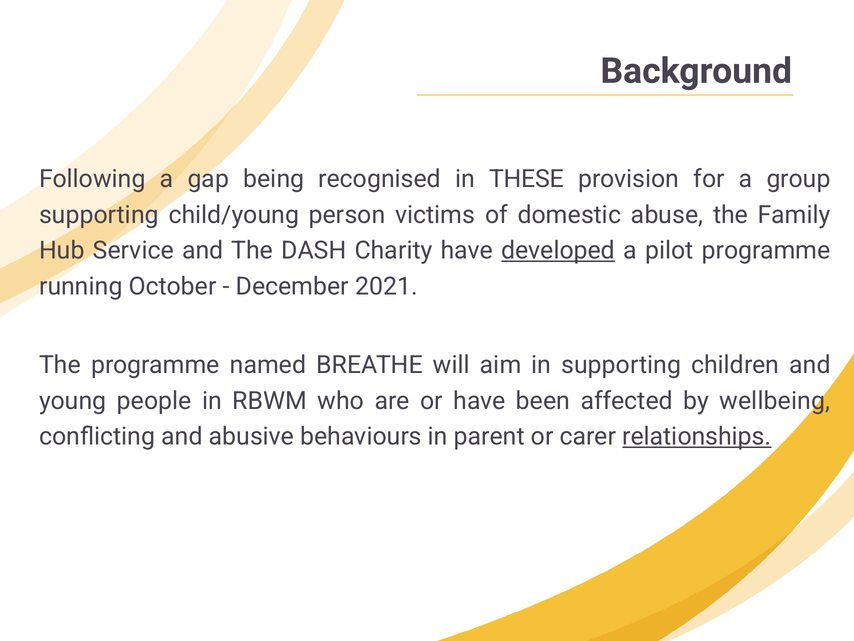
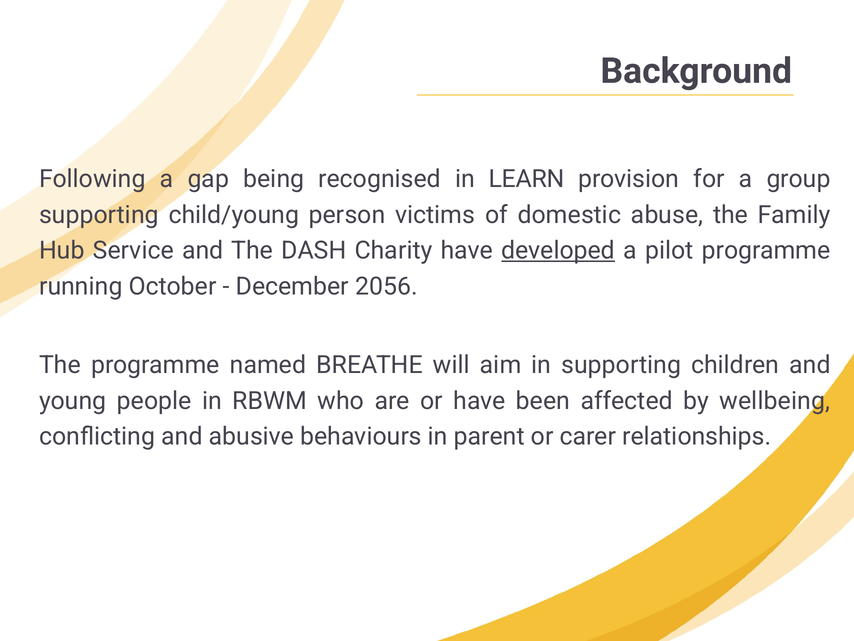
THESE: THESE -> LEARN
2021: 2021 -> 2056
relationships underline: present -> none
